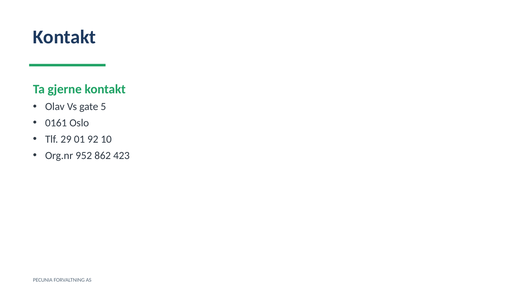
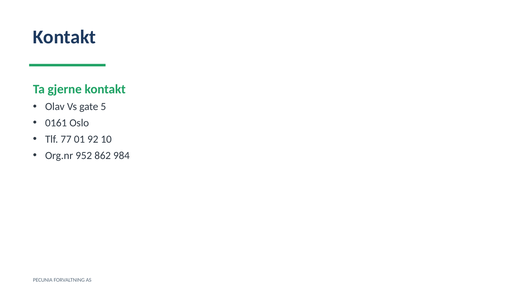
29: 29 -> 77
423: 423 -> 984
